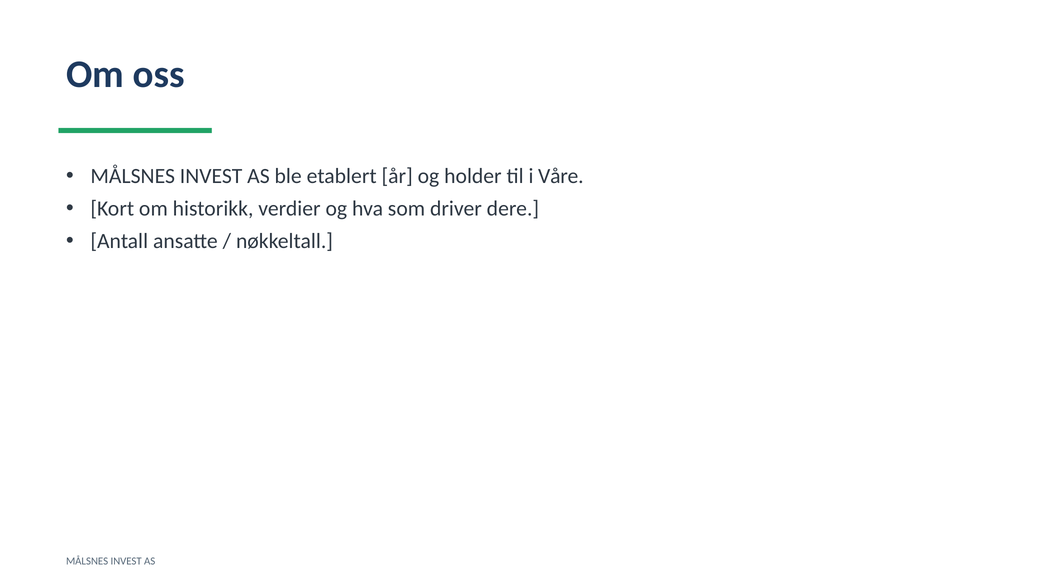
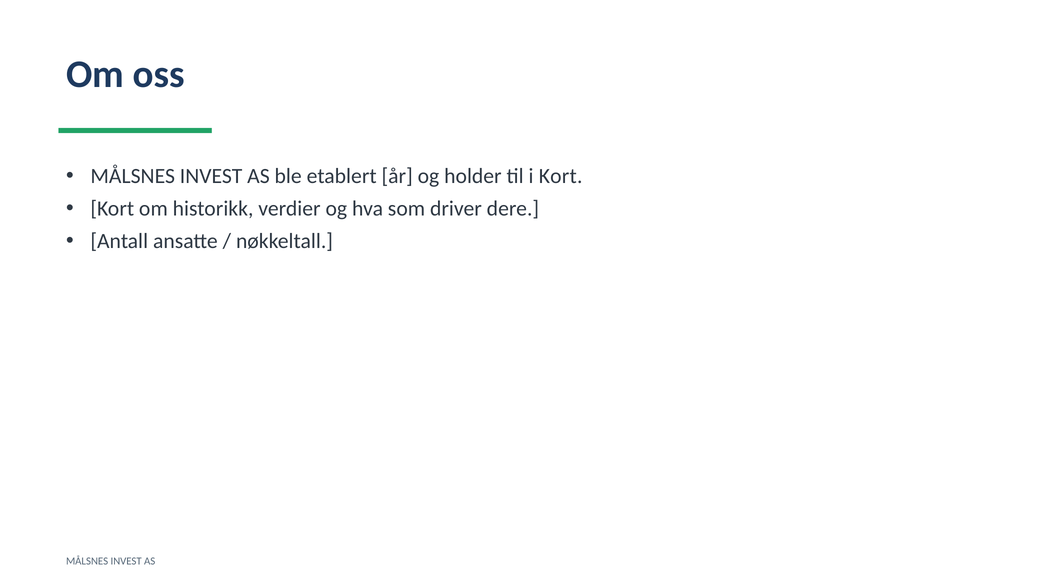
i Våre: Våre -> Kort
